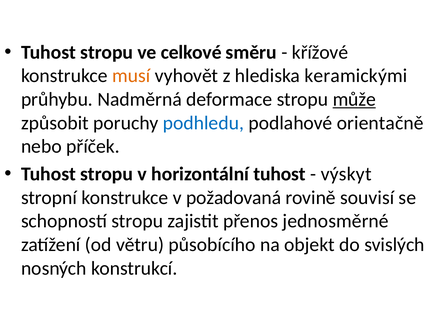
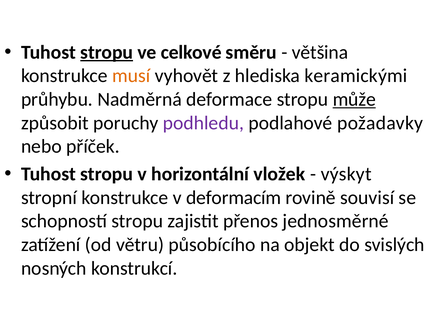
stropu at (107, 52) underline: none -> present
křížové: křížové -> většina
podhledu colour: blue -> purple
orientačně: orientačně -> požadavky
horizontální tuhost: tuhost -> vložek
požadovaná: požadovaná -> deformacím
